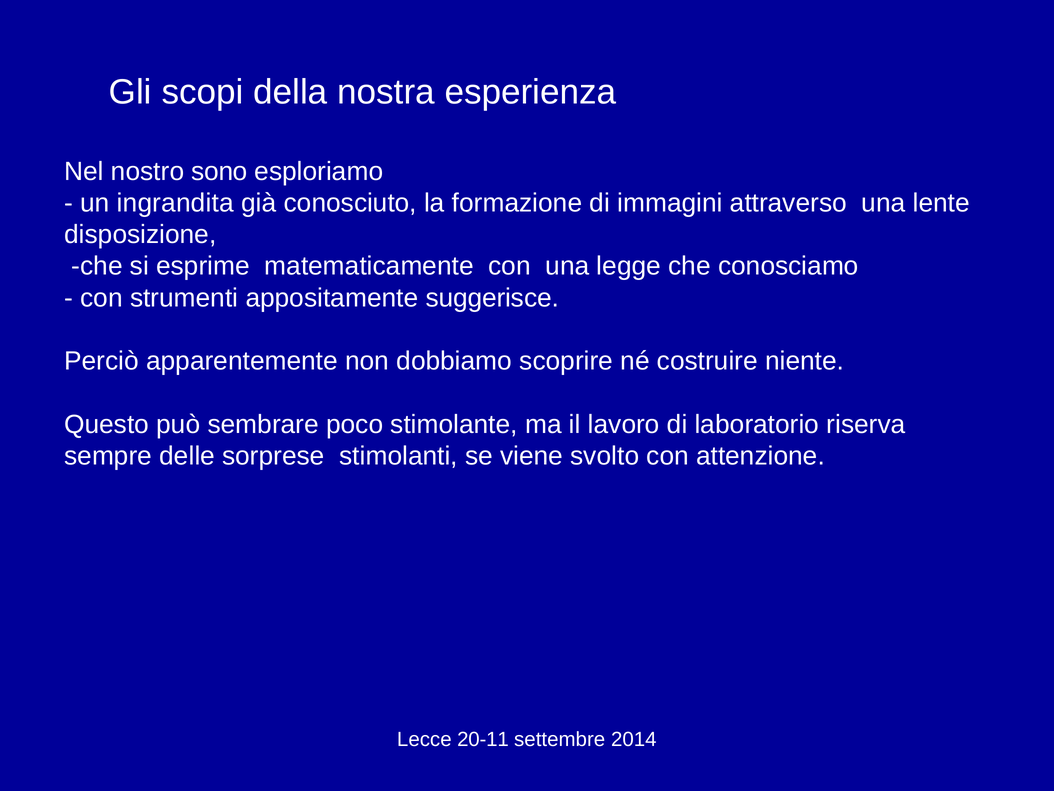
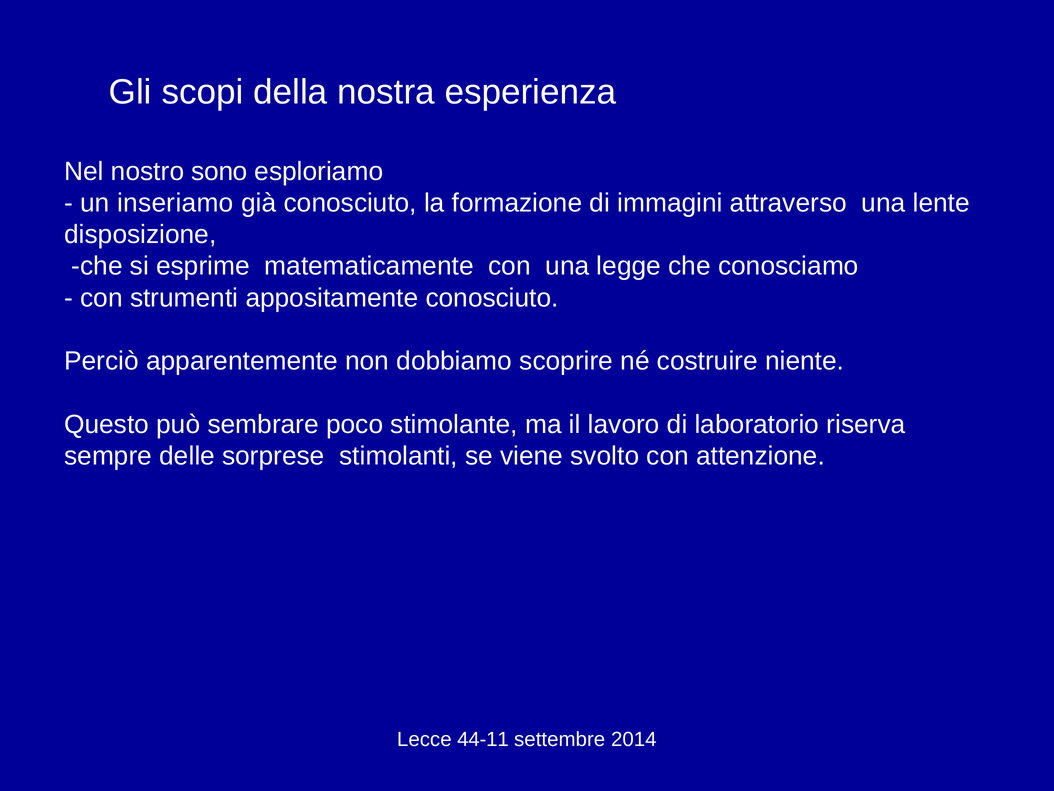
ingrandita: ingrandita -> inseriamo
appositamente suggerisce: suggerisce -> conosciuto
20-11: 20-11 -> 44-11
